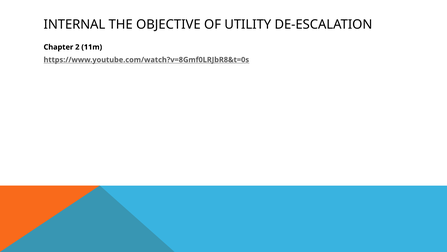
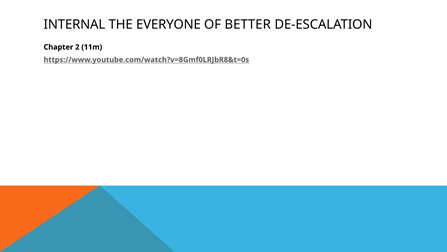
OBJECTIVE: OBJECTIVE -> EVERYONE
UTILITY: UTILITY -> BETTER
